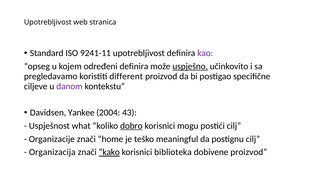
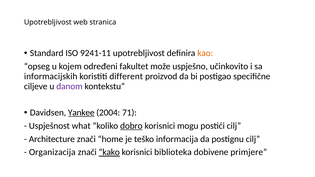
kao colour: purple -> orange
određeni definira: definira -> fakultet
uspješno underline: present -> none
pregledavamo: pregledavamo -> informacijskih
Yankee underline: none -> present
43: 43 -> 71
Organizacije: Organizacije -> Architecture
meaningful: meaningful -> informacija
dobivene proizvod: proizvod -> primjere
